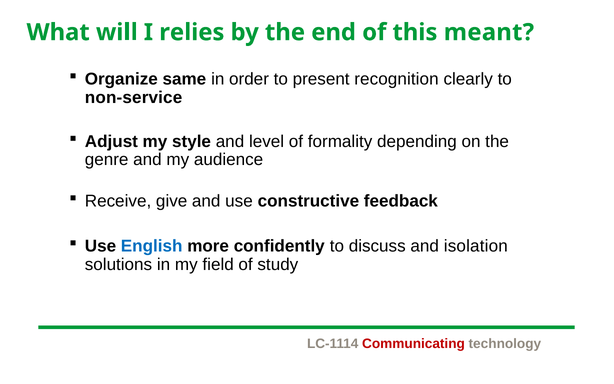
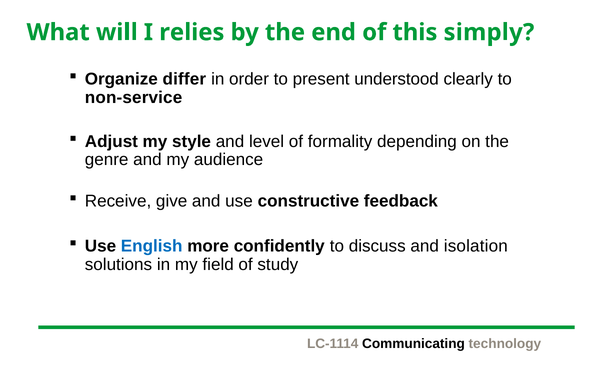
meant: meant -> simply
same: same -> differ
recognition: recognition -> understood
Communicating colour: red -> black
